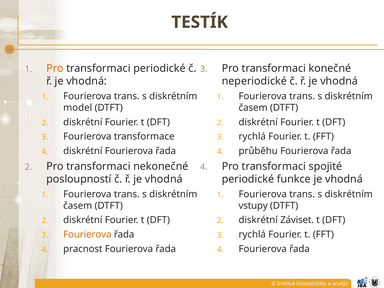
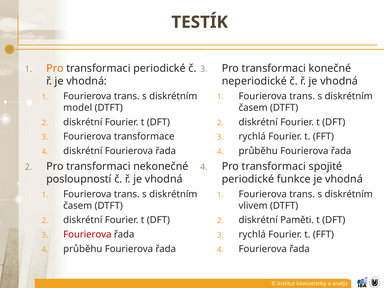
vstupy: vstupy -> vlivem
Záviset: Záviset -> Paměti
Fourierova at (87, 234) colour: orange -> red
pracnost at (83, 249): pracnost -> průběhu
